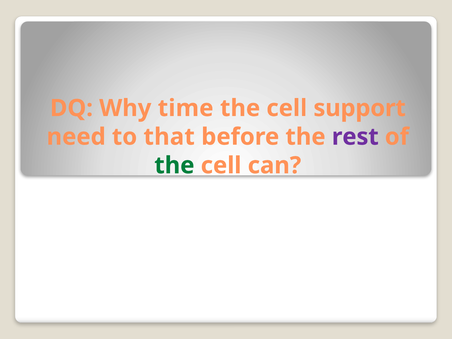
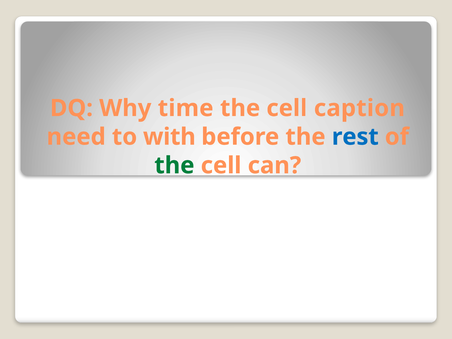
support: support -> caption
that: that -> with
rest colour: purple -> blue
